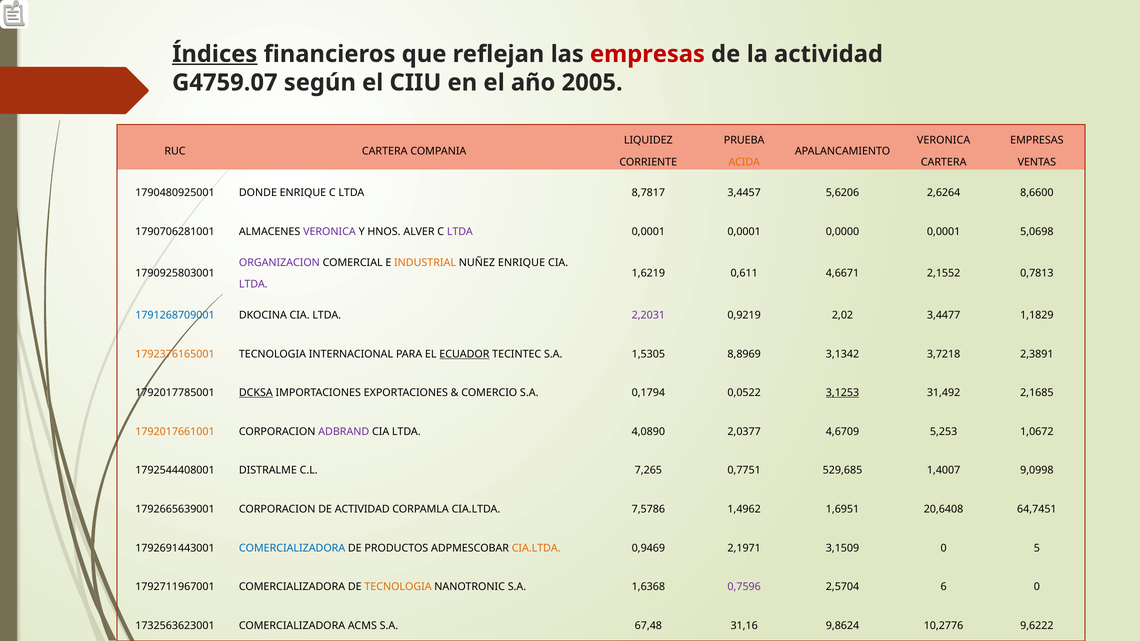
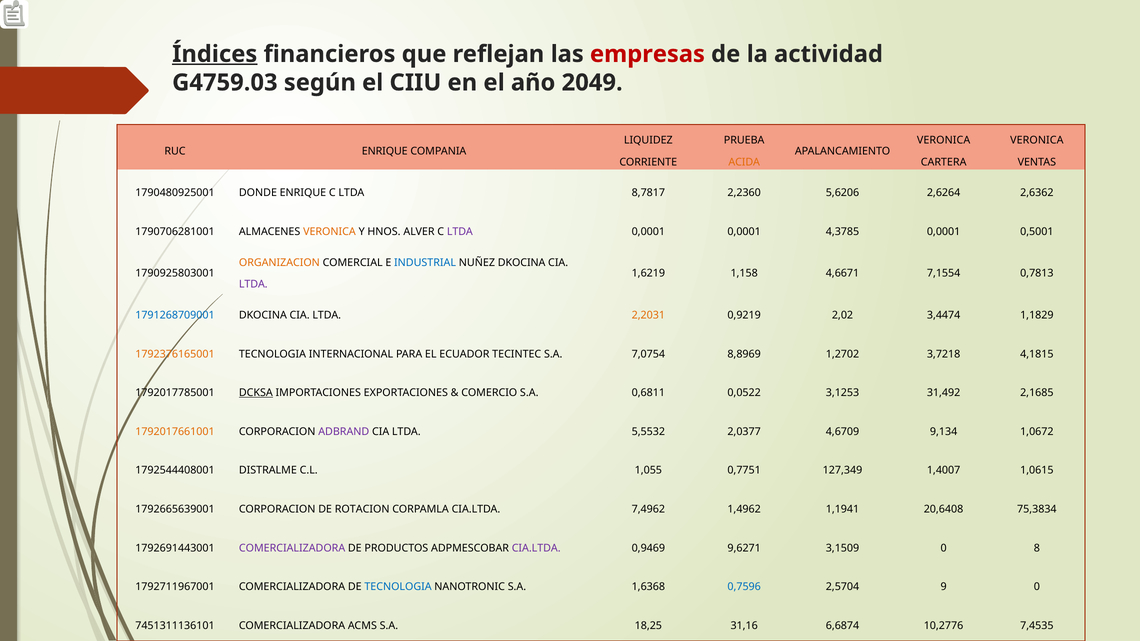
G4759.07: G4759.07 -> G4759.03
2005: 2005 -> 2049
EMPRESAS at (1037, 140): EMPRESAS -> VERONICA
RUC CARTERA: CARTERA -> ENRIQUE
3,4457: 3,4457 -> 2,2360
8,6600: 8,6600 -> 2,6362
VERONICA at (329, 232) colour: purple -> orange
0,0000: 0,0000 -> 4,3785
5,0698: 5,0698 -> 0,5001
ORGANIZACION colour: purple -> orange
INDUSTRIAL colour: orange -> blue
NUÑEZ ENRIQUE: ENRIQUE -> DKOCINA
0,611: 0,611 -> 1,158
2,1552: 2,1552 -> 7,1554
2,2031 colour: purple -> orange
3,4477: 3,4477 -> 3,4474
ECUADOR underline: present -> none
1,5305: 1,5305 -> 7,0754
3,1342: 3,1342 -> 1,2702
2,3891: 2,3891 -> 4,1815
0,1794: 0,1794 -> 0,6811
3,1253 underline: present -> none
4,0890: 4,0890 -> 5,5532
5,253: 5,253 -> 9,134
7,265: 7,265 -> 1,055
529,685: 529,685 -> 127,349
9,0998: 9,0998 -> 1,0615
DE ACTIVIDAD: ACTIVIDAD -> ROTACION
7,5786: 7,5786 -> 7,4962
1,6951: 1,6951 -> 1,1941
64,7451: 64,7451 -> 75,3834
COMERCIALIZADORA at (292, 548) colour: blue -> purple
CIA.LTDA at (536, 548) colour: orange -> purple
2,1971: 2,1971 -> 9,6271
5: 5 -> 8
TECNOLOGIA at (398, 587) colour: orange -> blue
0,7596 colour: purple -> blue
6: 6 -> 9
1732563623001: 1732563623001 -> 7451311136101
67,48: 67,48 -> 18,25
9,8624: 9,8624 -> 6,6874
9,6222: 9,6222 -> 7,4535
